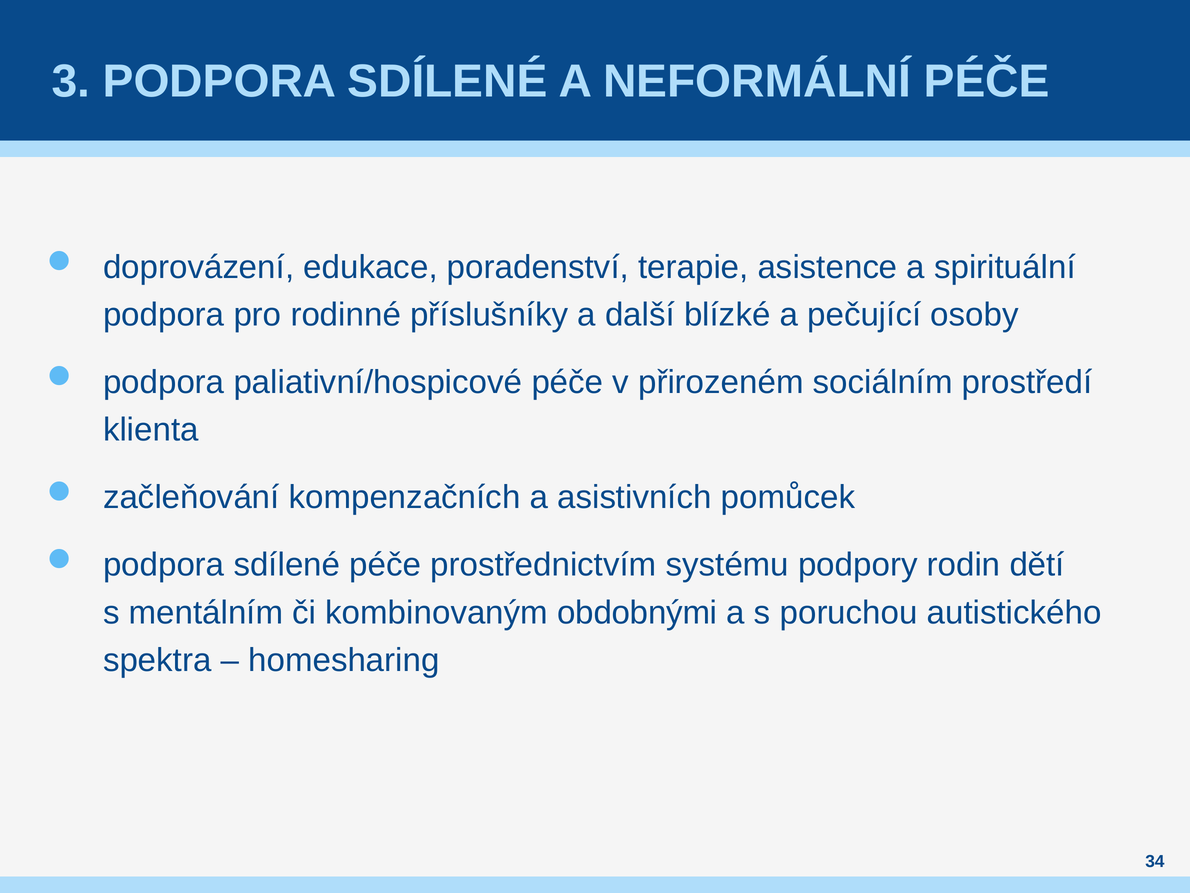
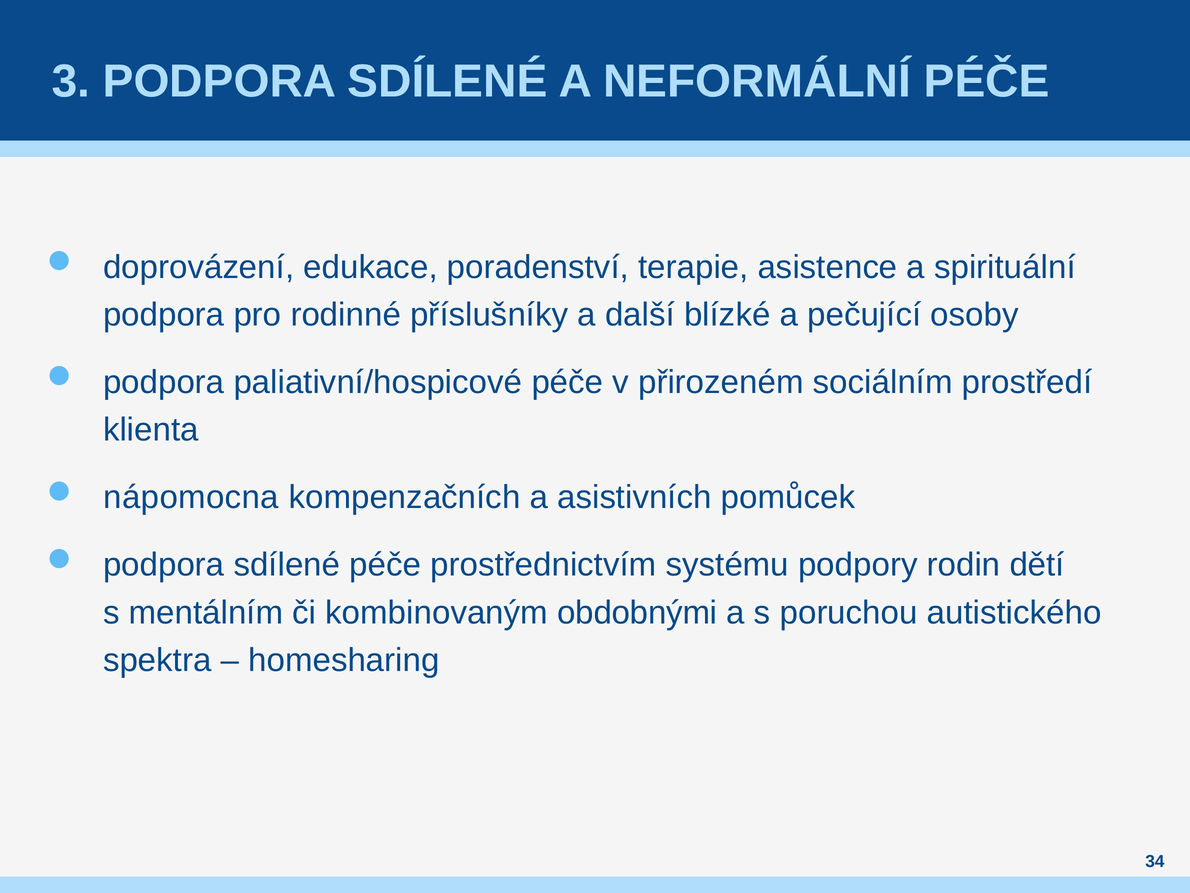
začleňování: začleňování -> nápomocna
